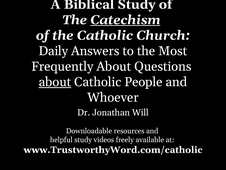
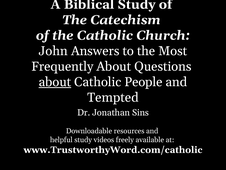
Catechism underline: present -> none
Daily: Daily -> John
Whoever: Whoever -> Tempted
Will: Will -> Sins
